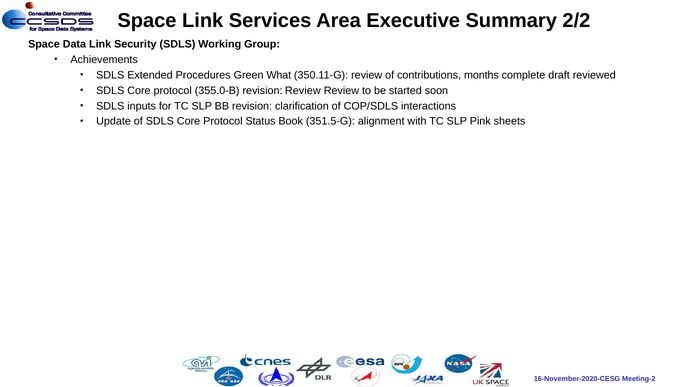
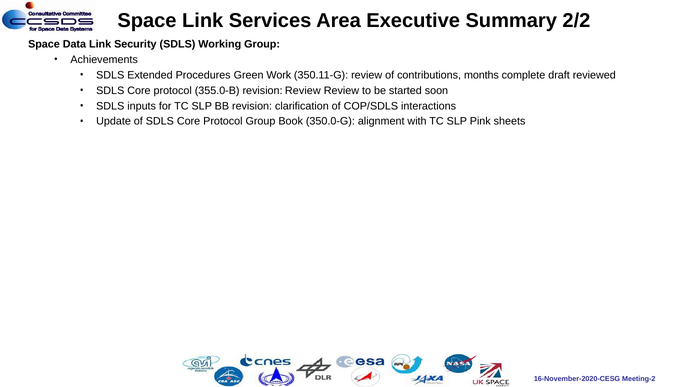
What: What -> Work
Protocol Status: Status -> Group
351.5-G: 351.5-G -> 350.0-G
